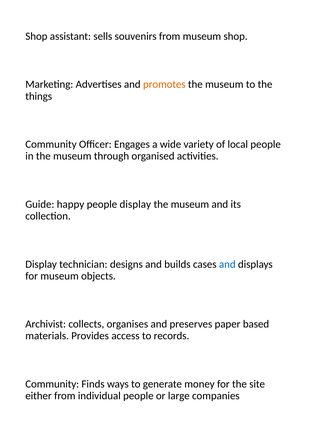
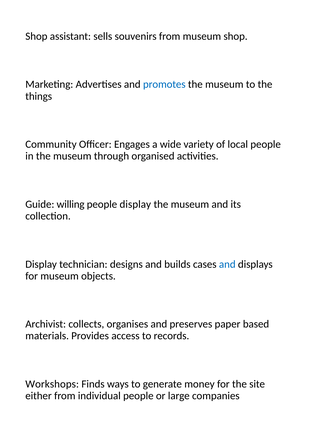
promotes colour: orange -> blue
happy: happy -> willing
Community at (52, 383): Community -> Workshops
